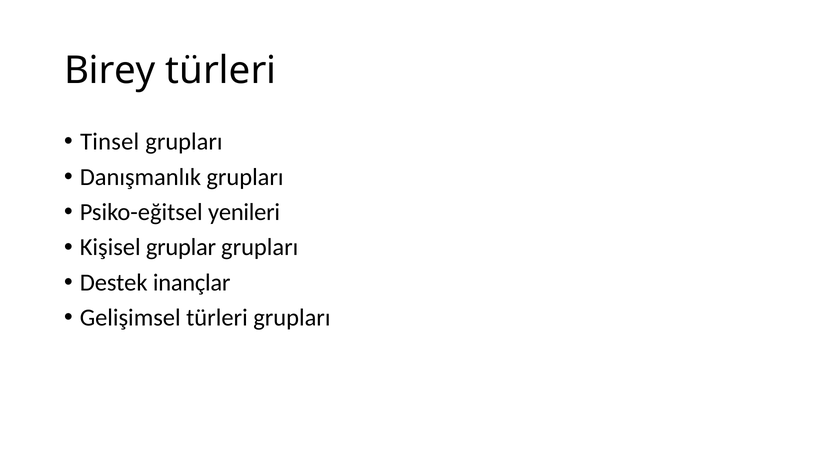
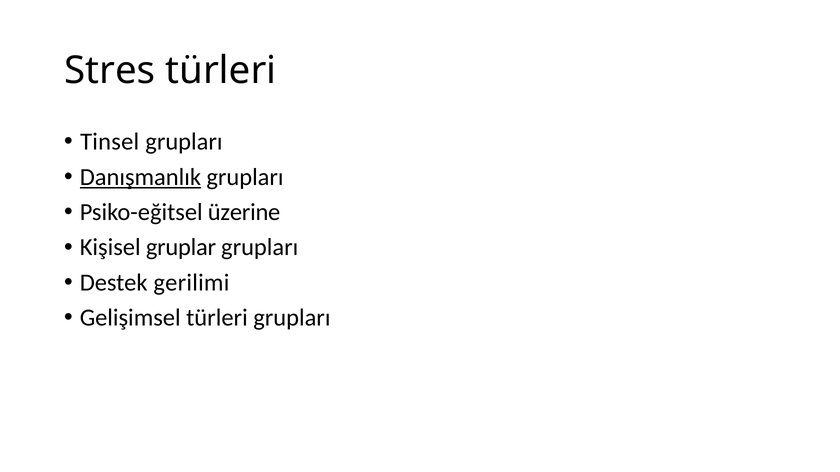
Birey: Birey -> Stres
Danışmanlık underline: none -> present
yenileri: yenileri -> üzerine
inançlar: inançlar -> gerilimi
